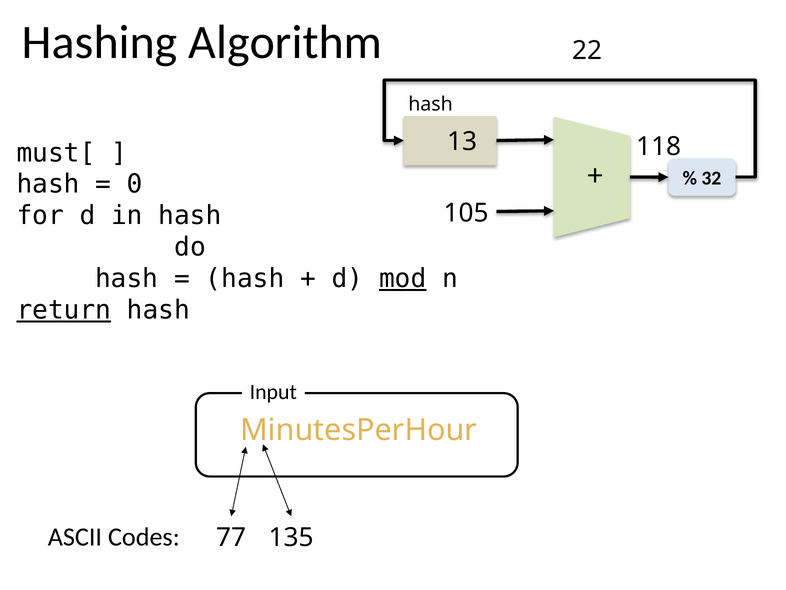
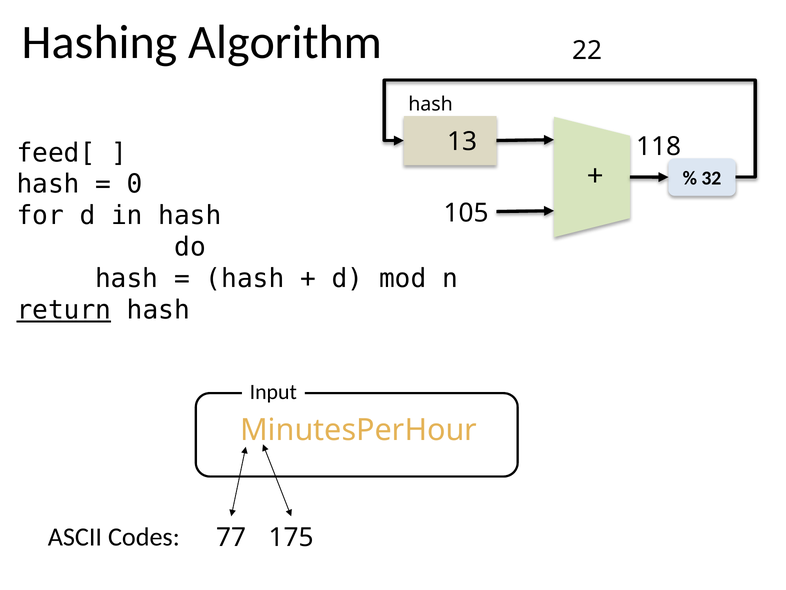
must[: must[ -> feed[
mod underline: present -> none
135: 135 -> 175
